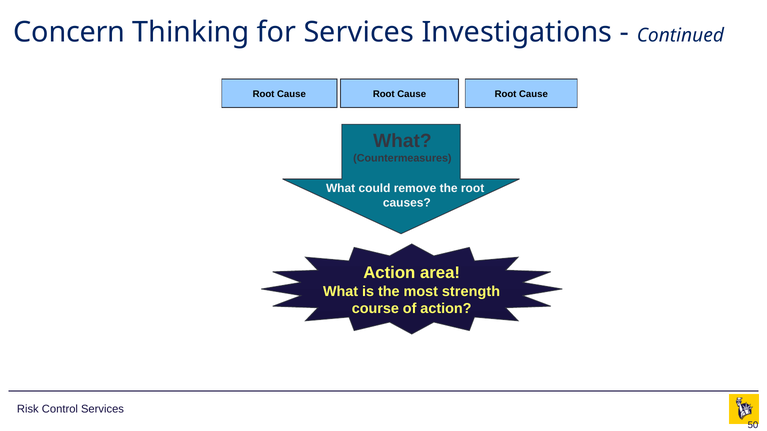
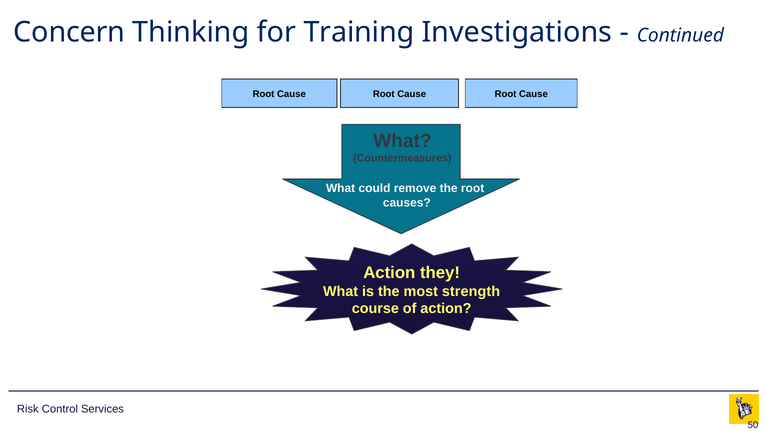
for Services: Services -> Training
area: area -> they
